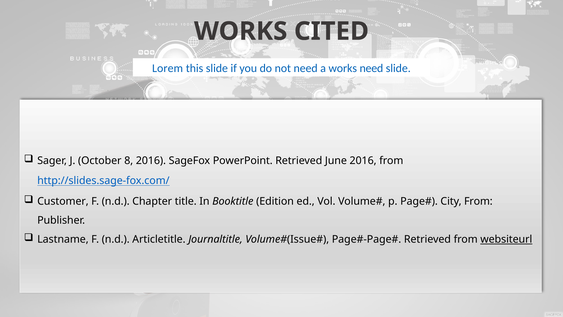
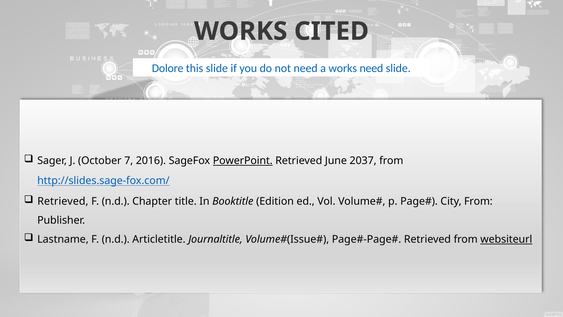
Lorem: Lorem -> Dolore
8: 8 -> 7
PowerPoint underline: none -> present
June 2016: 2016 -> 2037
Customer at (63, 201): Customer -> Retrieved
